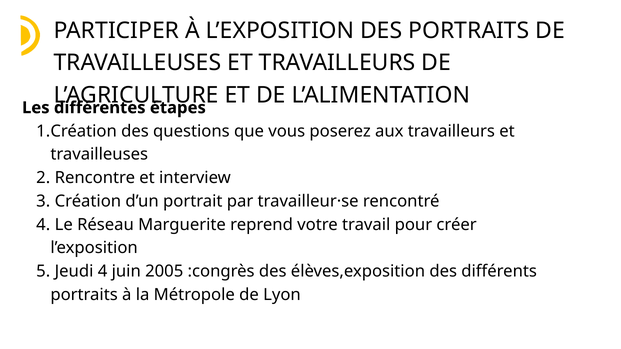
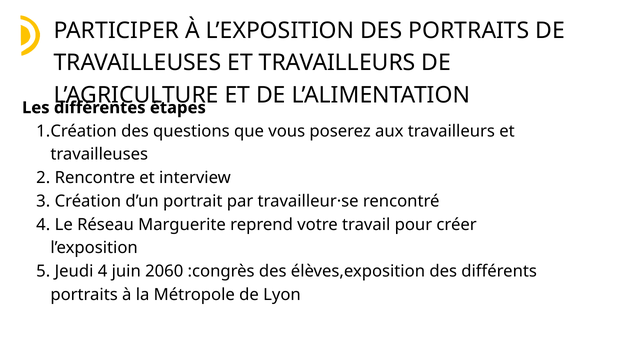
2005: 2005 -> 2060
